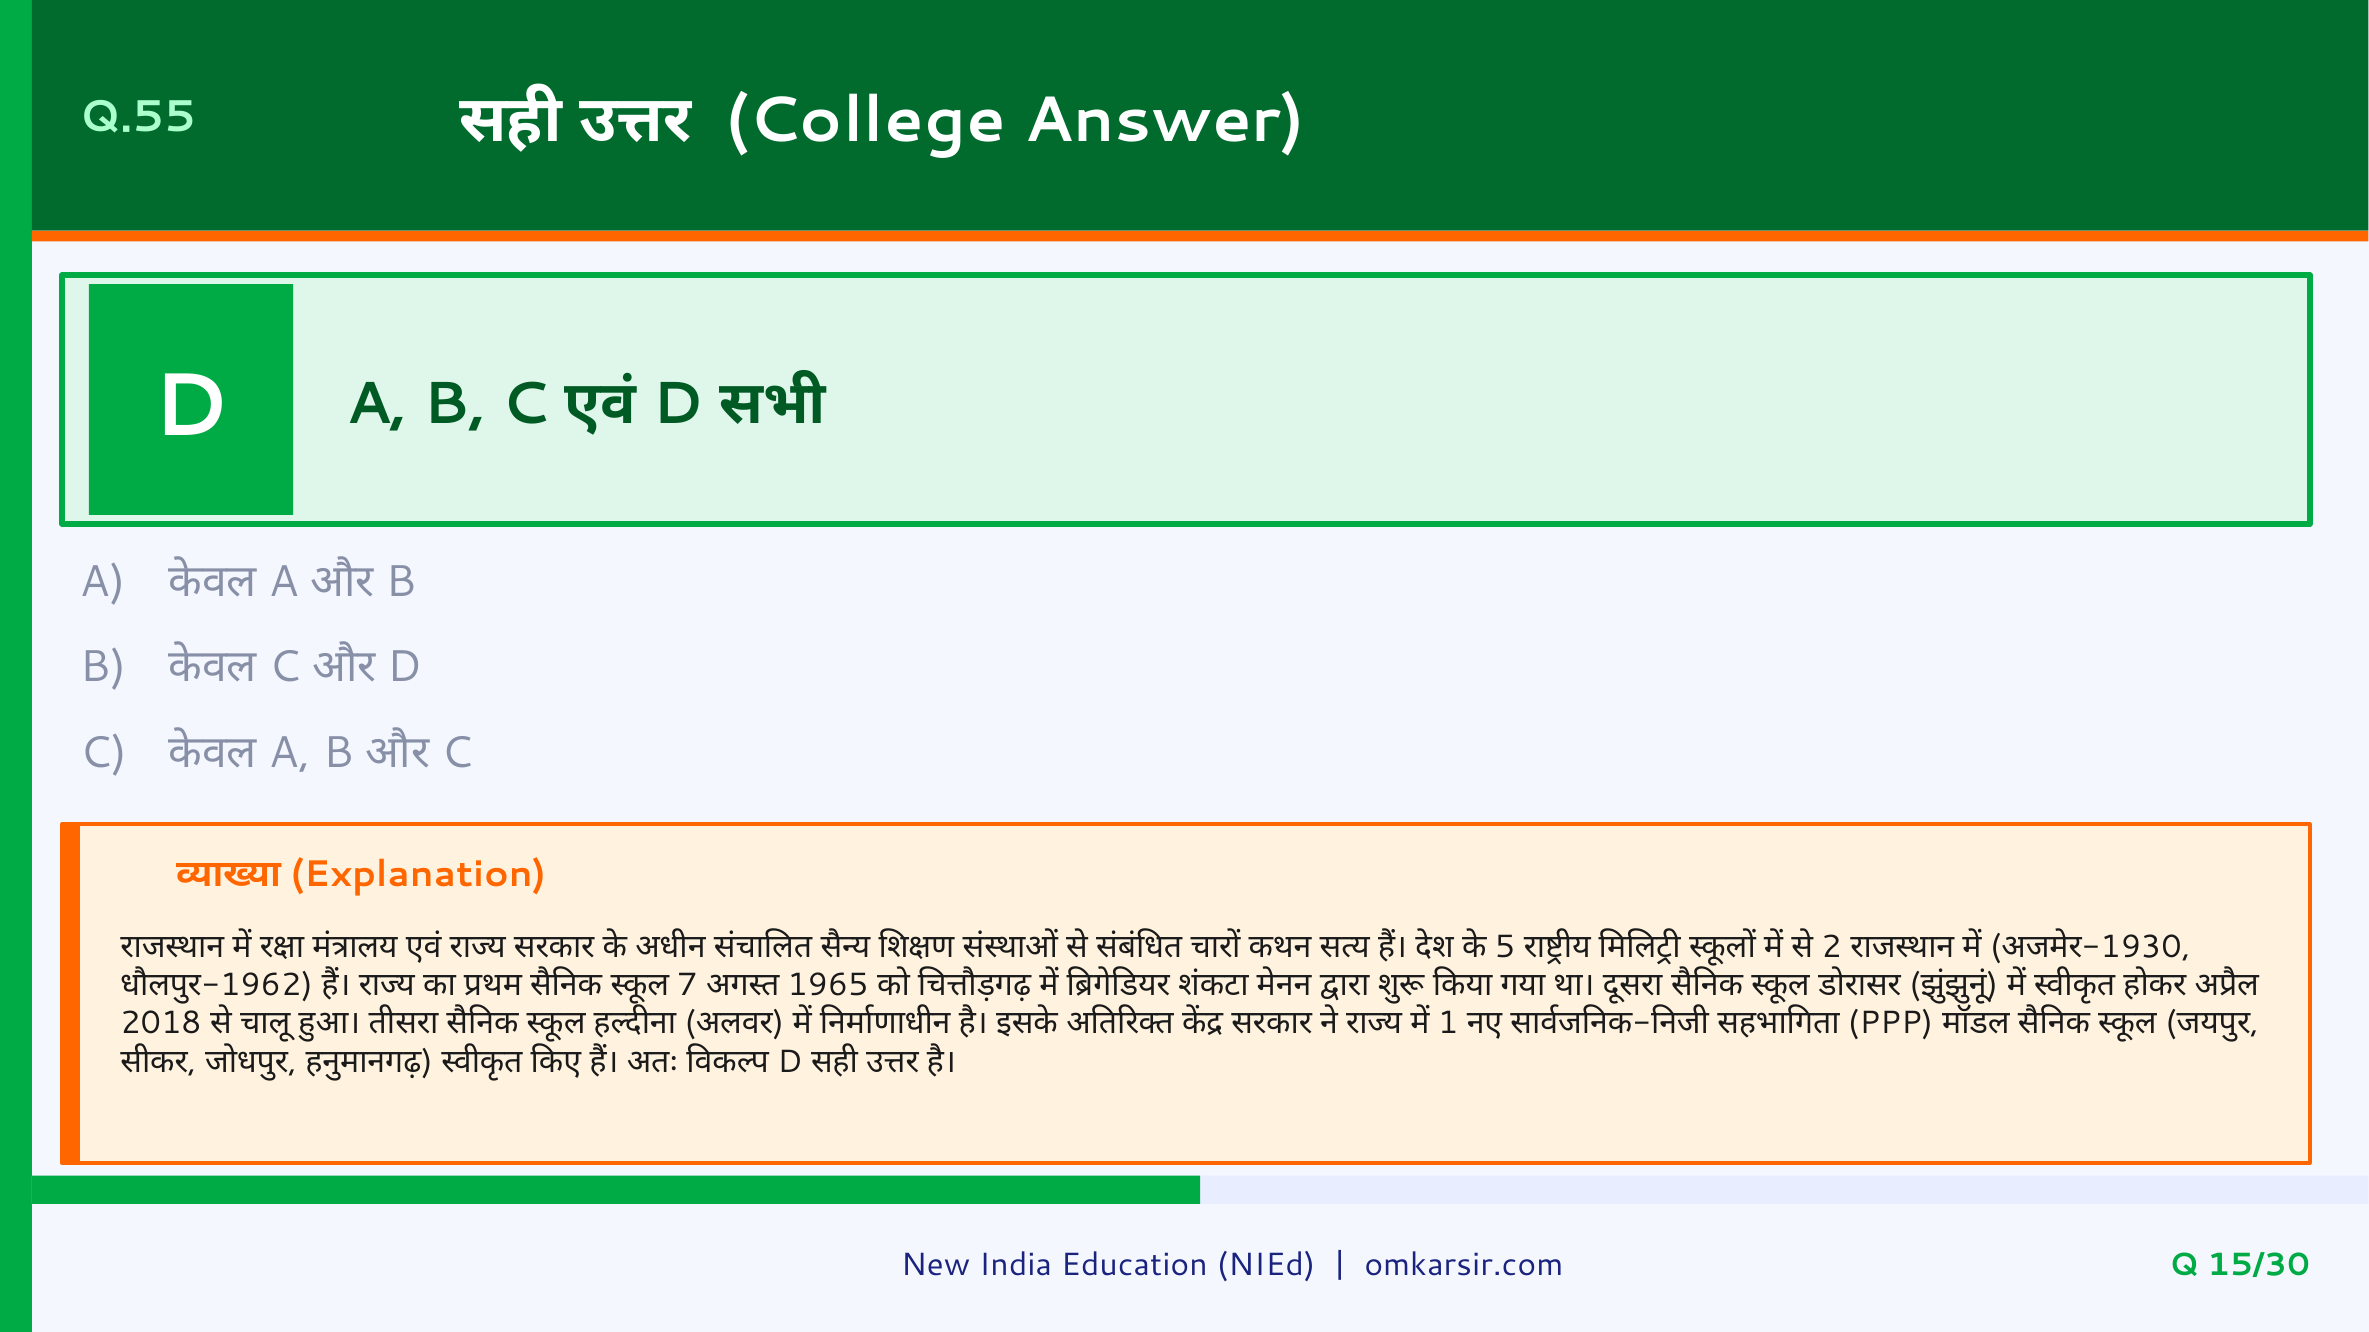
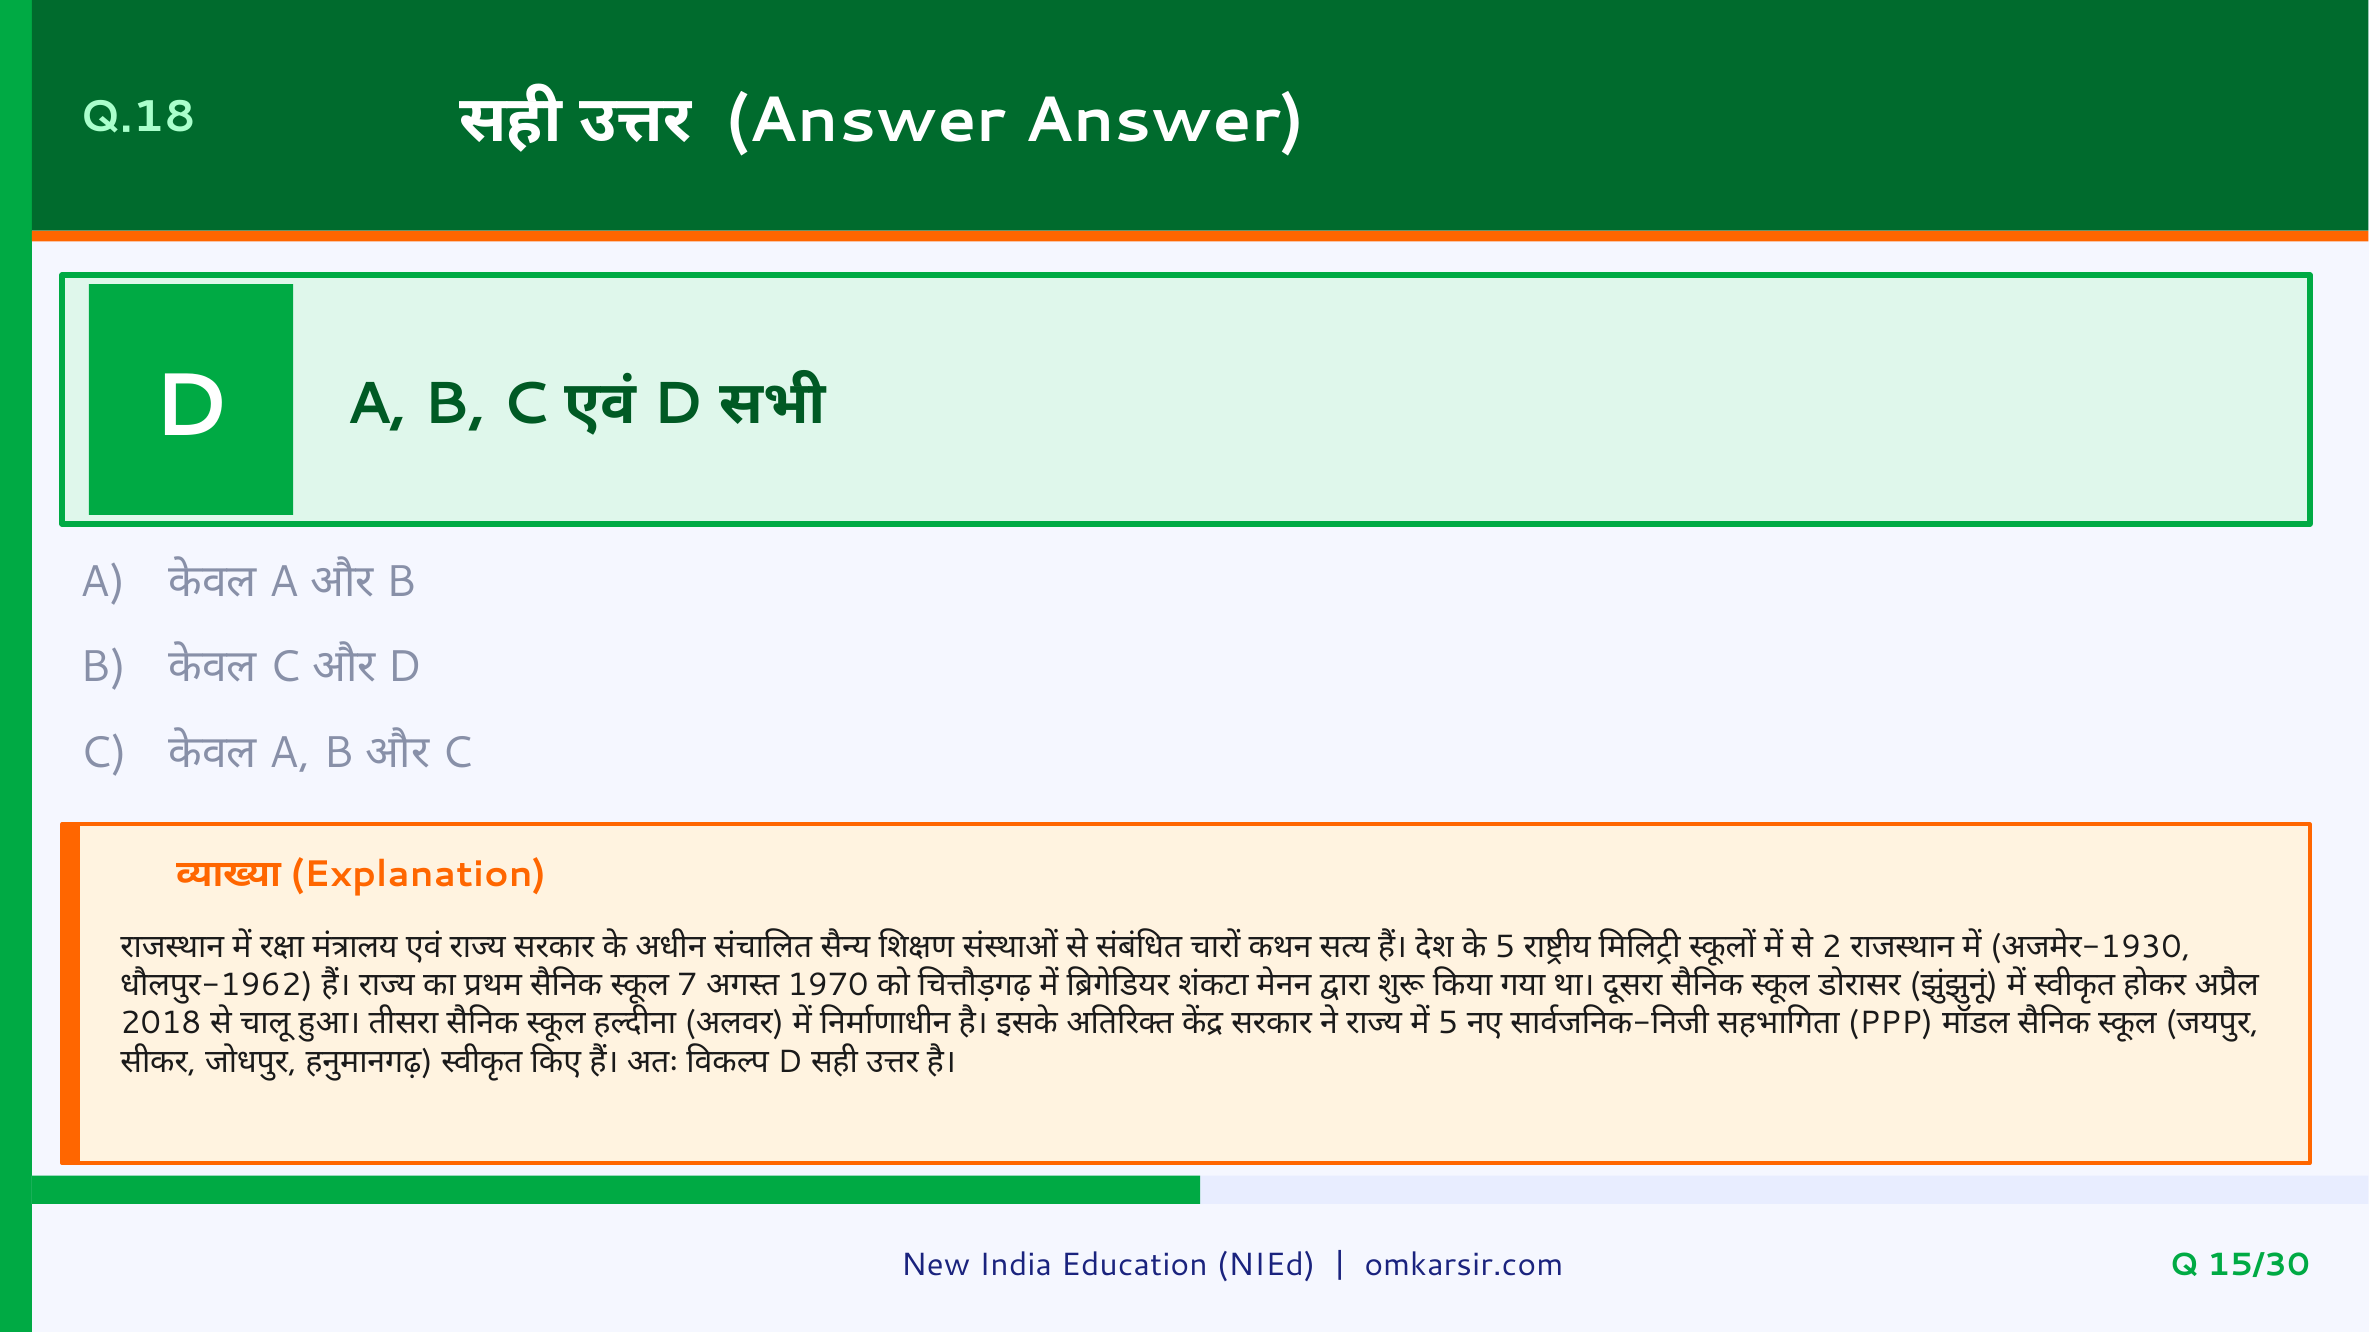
Q.55: Q.55 -> Q.18
College at (866, 120): College -> Answer
1965: 1965 -> 1970
1 at (1448, 1024): 1 -> 5
